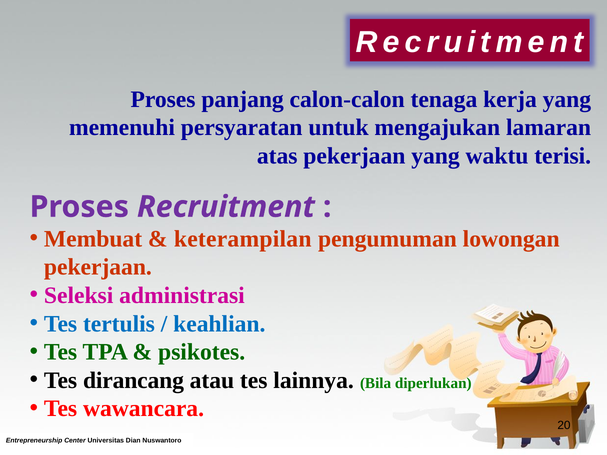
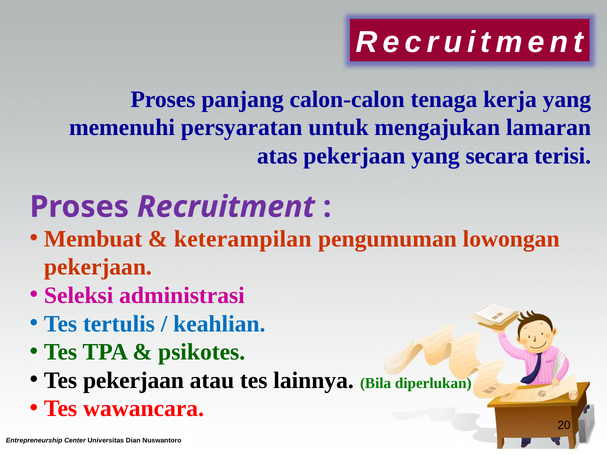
waktu: waktu -> secara
Tes dirancang: dirancang -> pekerjaan
